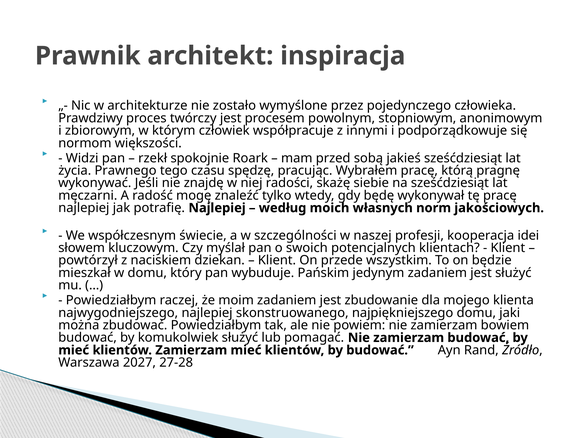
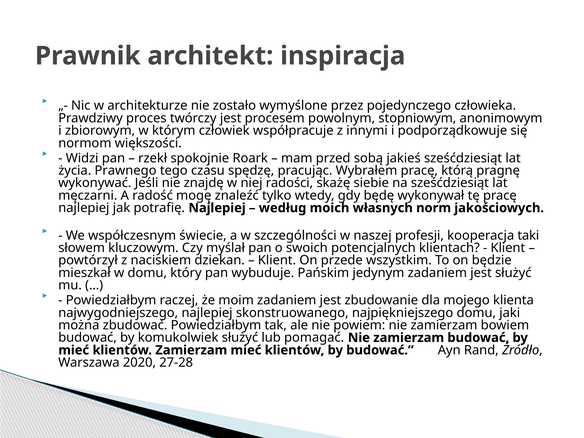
idei: idei -> taki
2027: 2027 -> 2020
